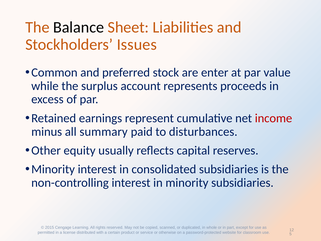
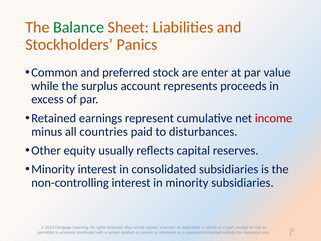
Balance colour: black -> green
Issues: Issues -> Panics
summary: summary -> countries
